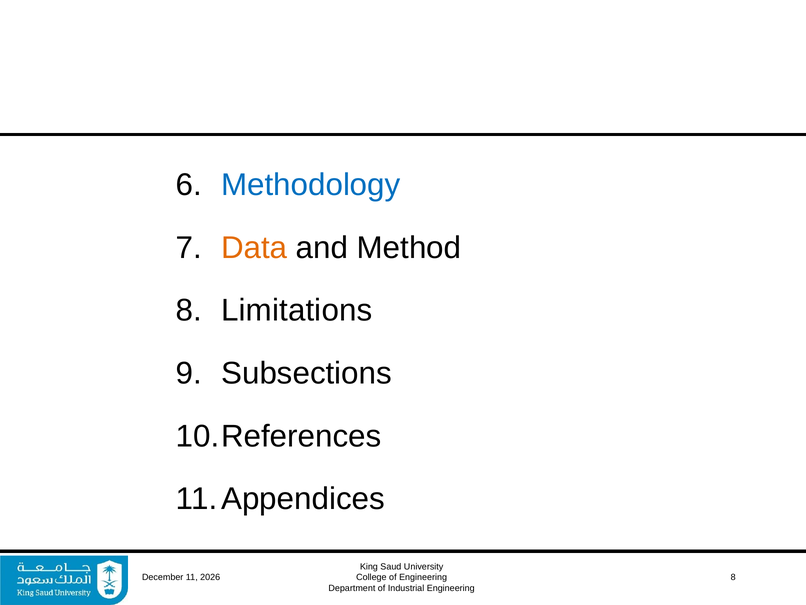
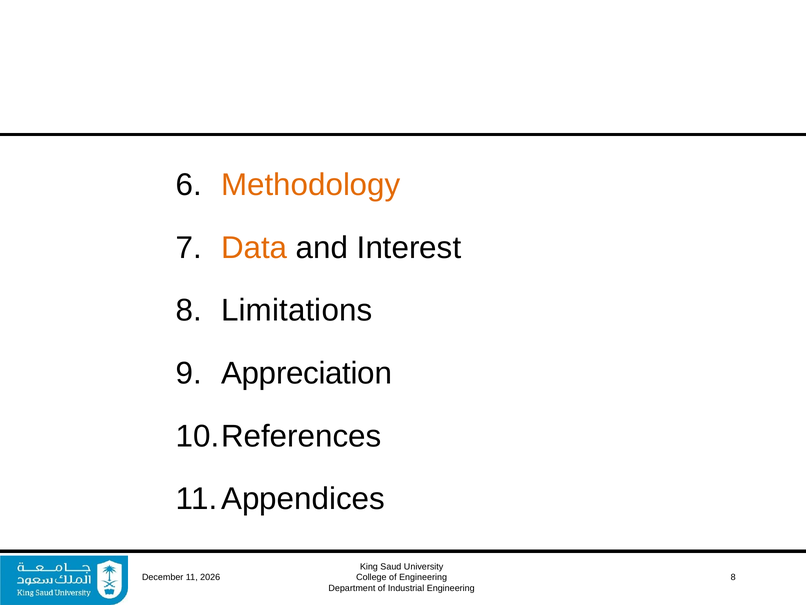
Methodology colour: blue -> orange
Method: Method -> Interest
Subsections: Subsections -> Appreciation
